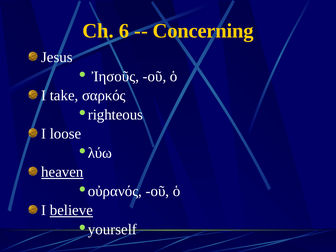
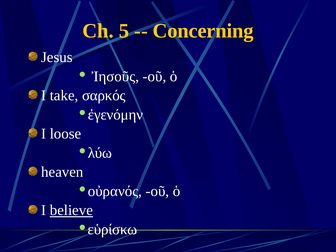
6: 6 -> 5
righteous: righteous -> ἐγενόμην
heaven underline: present -> none
yourself: yourself -> εὑρίσκω
